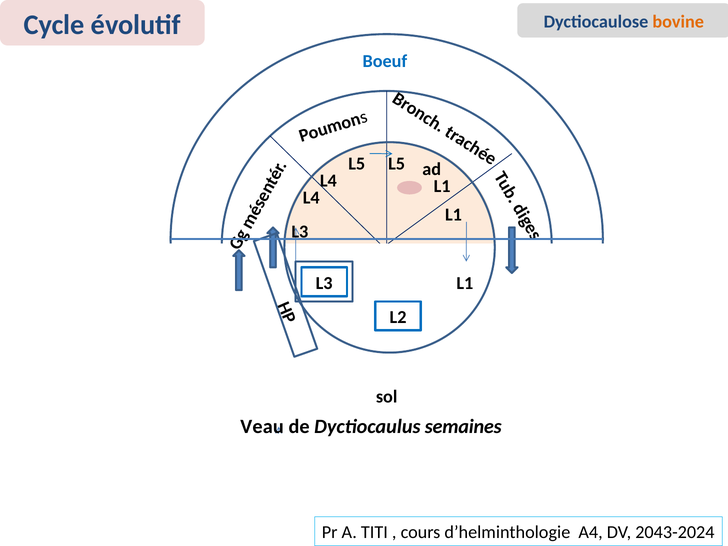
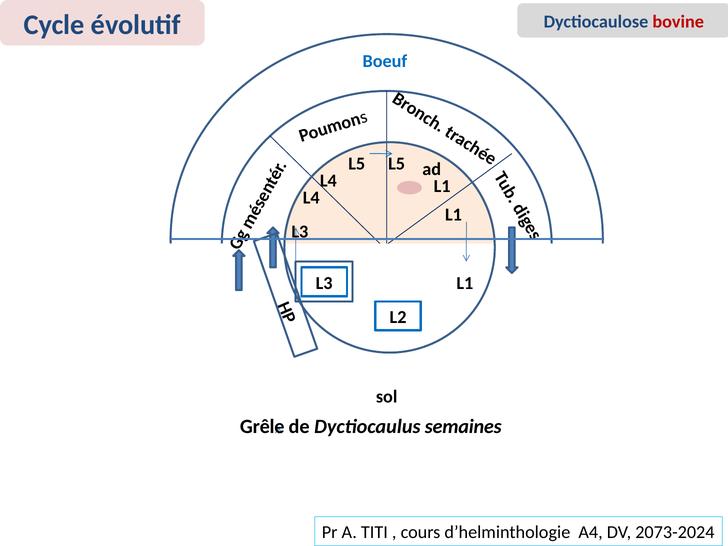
bovine colour: orange -> red
Veau: Veau -> Grêle
2043-2024: 2043-2024 -> 2073-2024
